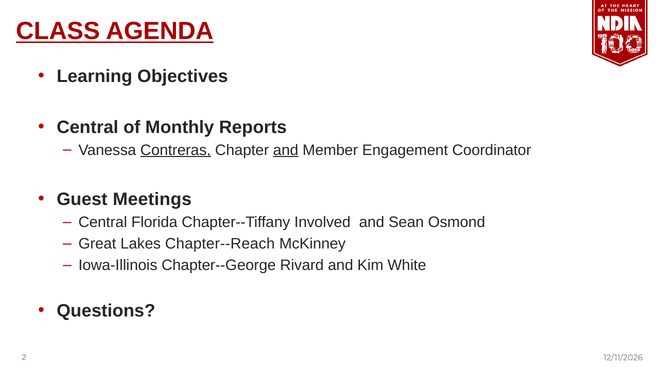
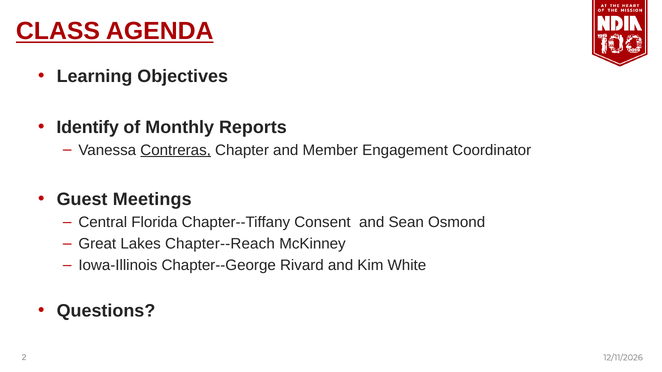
Central at (88, 127): Central -> Identify
and at (286, 150) underline: present -> none
Involved: Involved -> Consent
